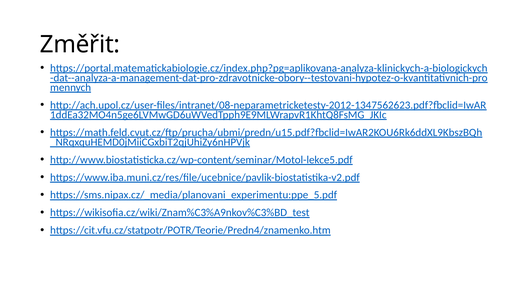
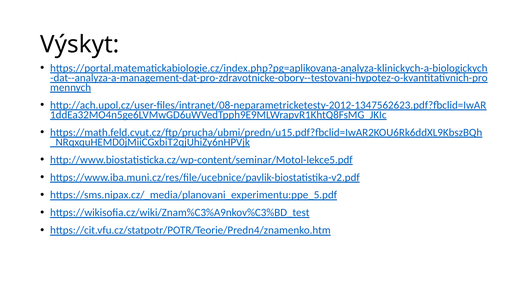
Změřit: Změřit -> Výskyt
